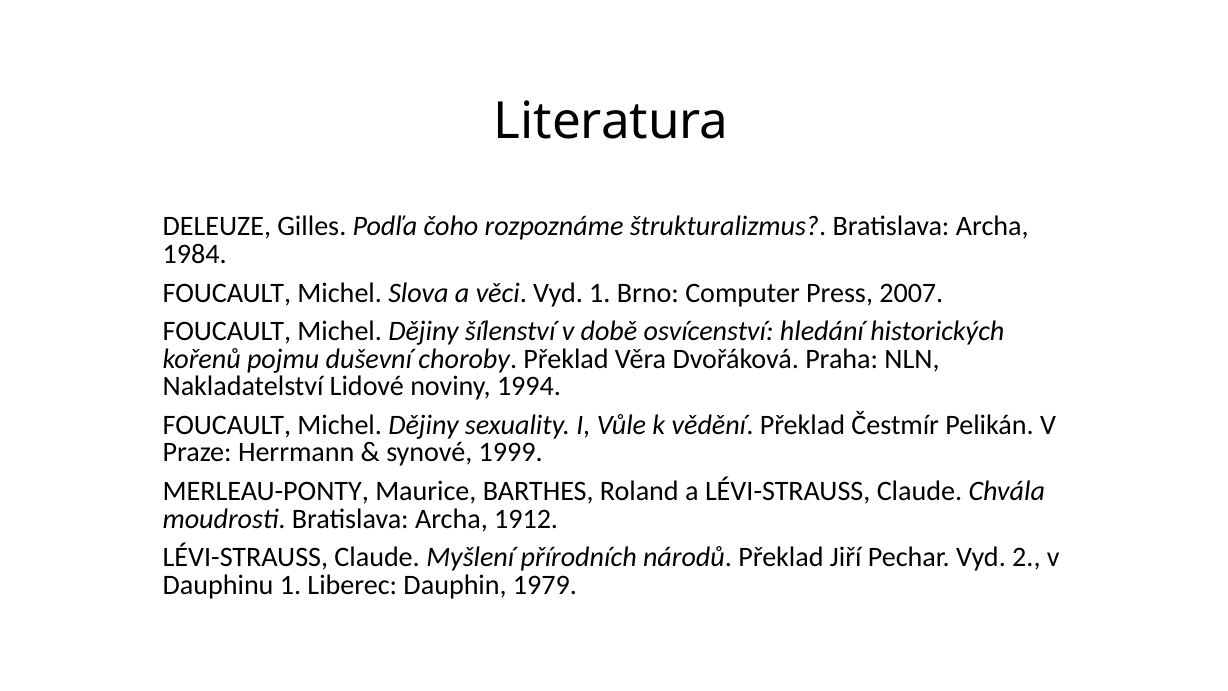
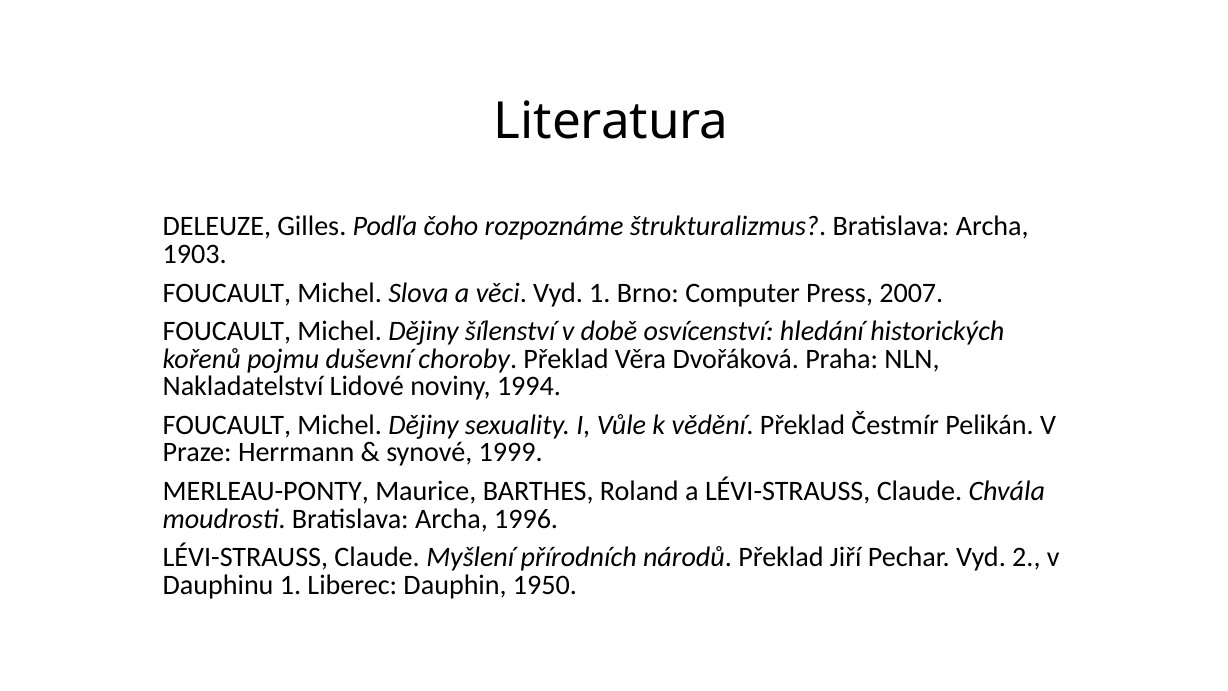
1984: 1984 -> 1903
1912: 1912 -> 1996
1979: 1979 -> 1950
